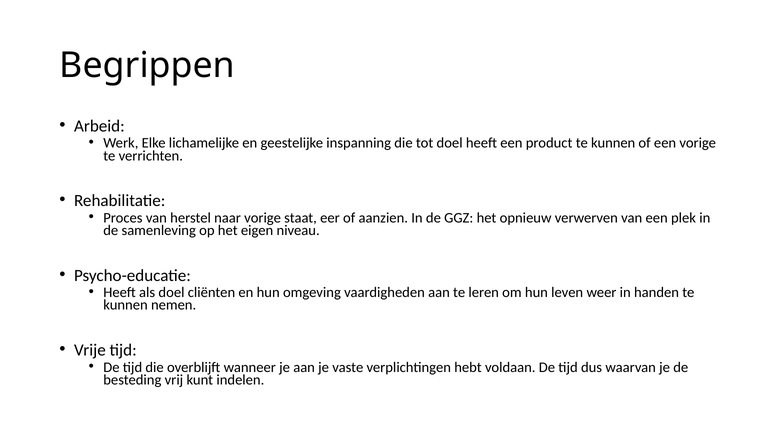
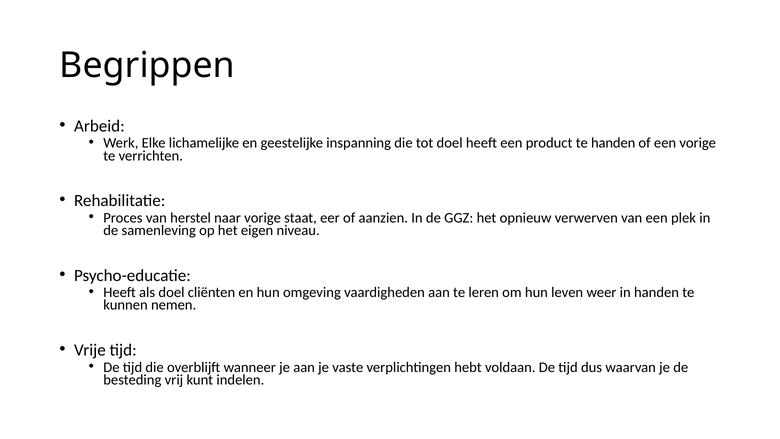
product te kunnen: kunnen -> handen
